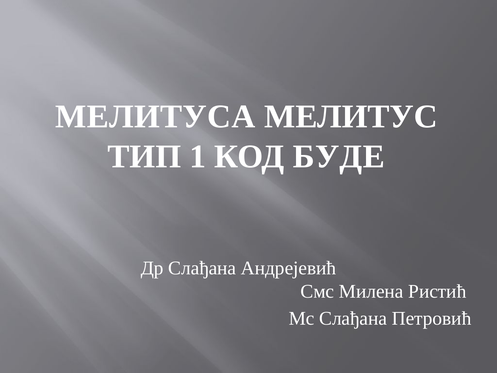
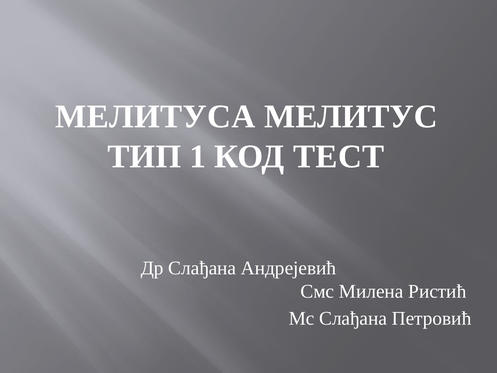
БУДЕ: БУДЕ -> ТЕСТ
